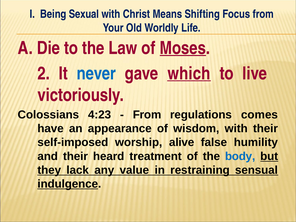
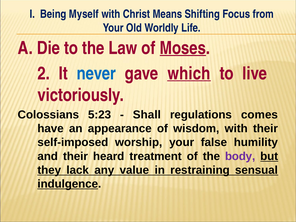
Sexual: Sexual -> Myself
4:23: 4:23 -> 5:23
From at (147, 115): From -> Shall
worship alive: alive -> your
body colour: blue -> purple
